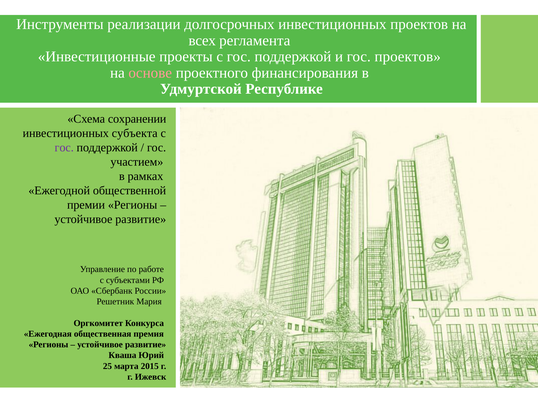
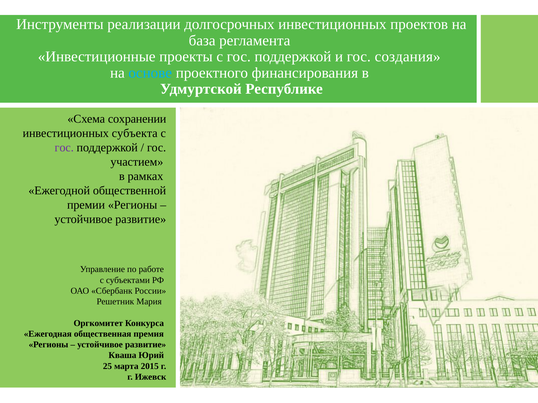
всех: всех -> база
гос проектов: проектов -> создания
основе colour: pink -> light blue
